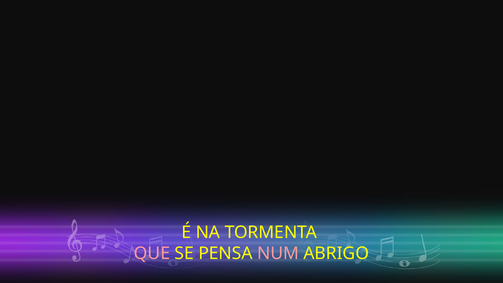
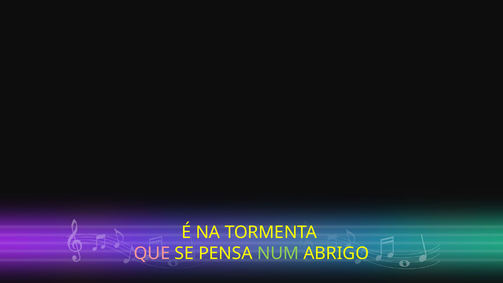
NUM colour: pink -> light green
